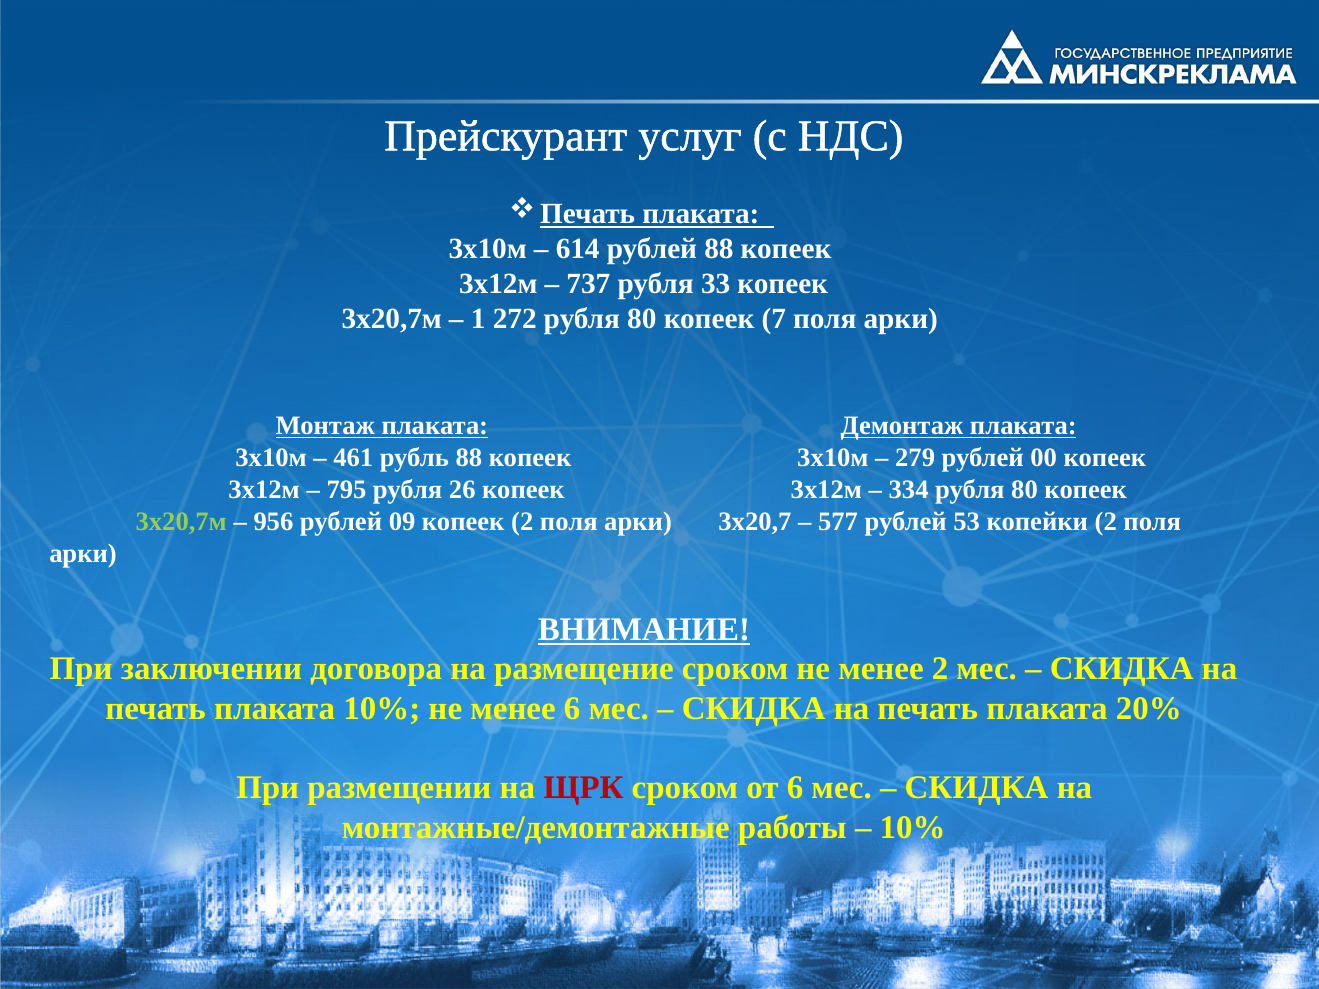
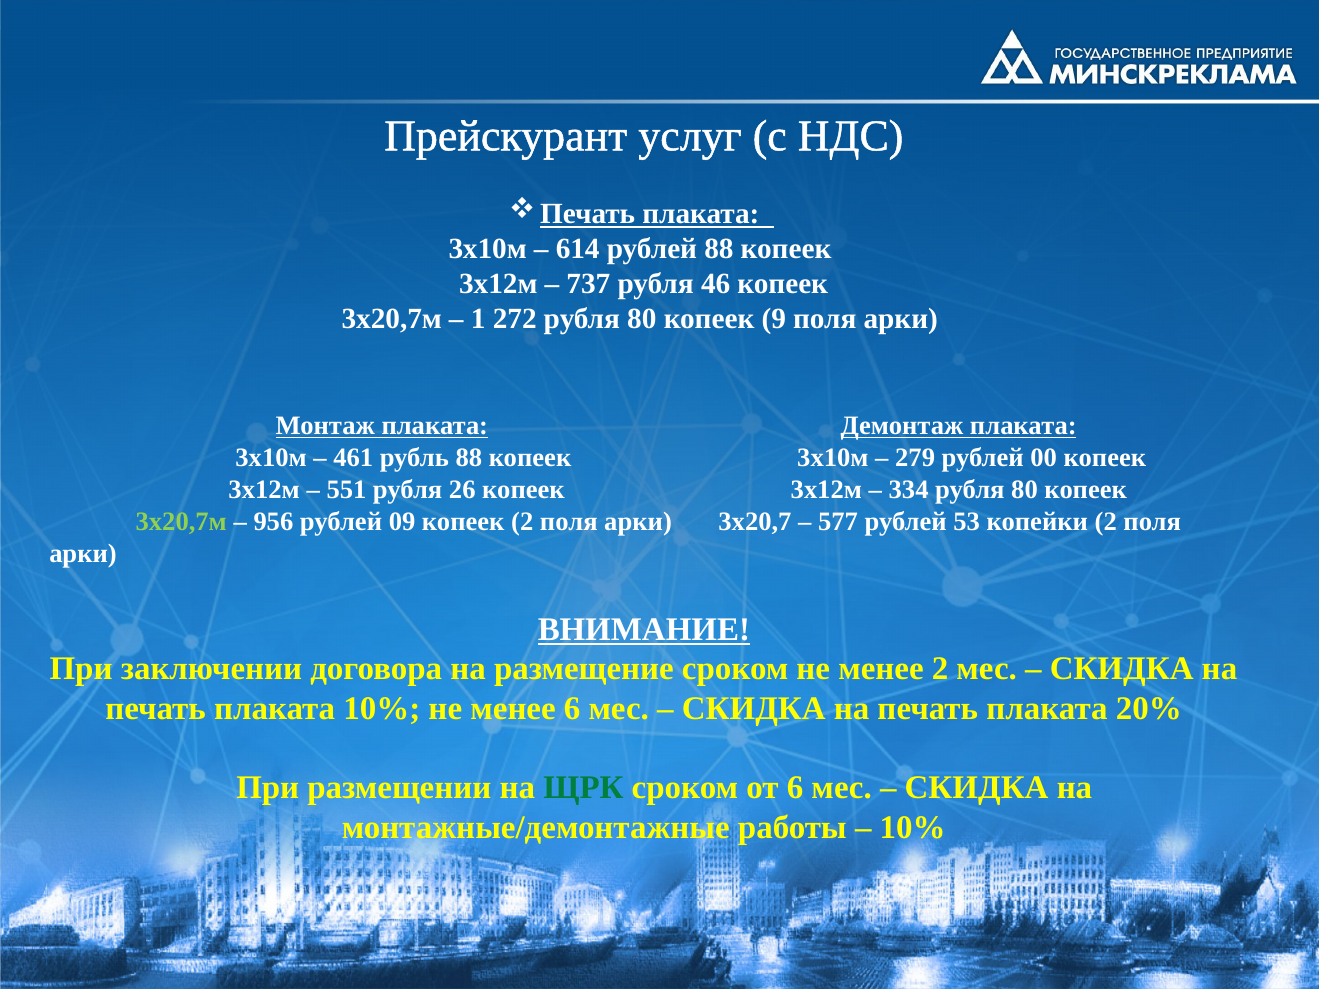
33: 33 -> 46
7: 7 -> 9
795: 795 -> 551
ЩРК colour: red -> green
